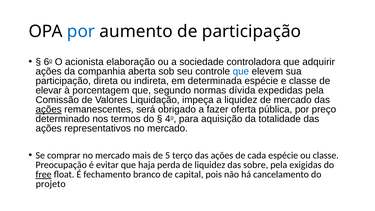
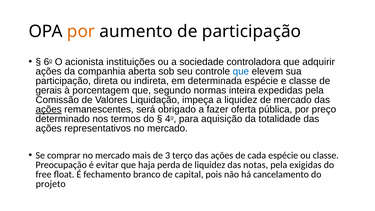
por at (81, 32) colour: blue -> orange
elaboração: elaboração -> instituições
elevar: elevar -> gerais
dívida: dívida -> inteira
5: 5 -> 3
sobre: sobre -> notas
free underline: present -> none
